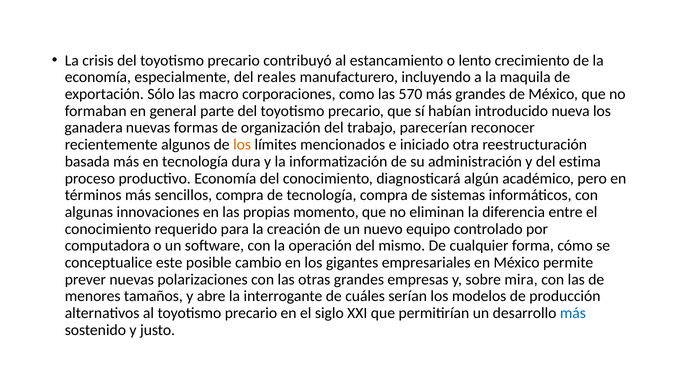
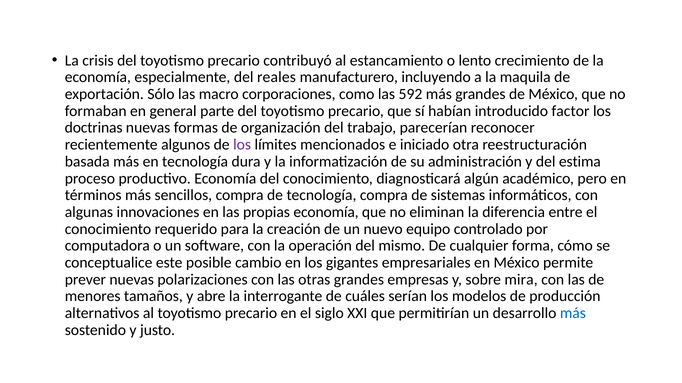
570: 570 -> 592
nueva: nueva -> factor
ganadera: ganadera -> doctrinas
los at (242, 145) colour: orange -> purple
propias momento: momento -> economía
